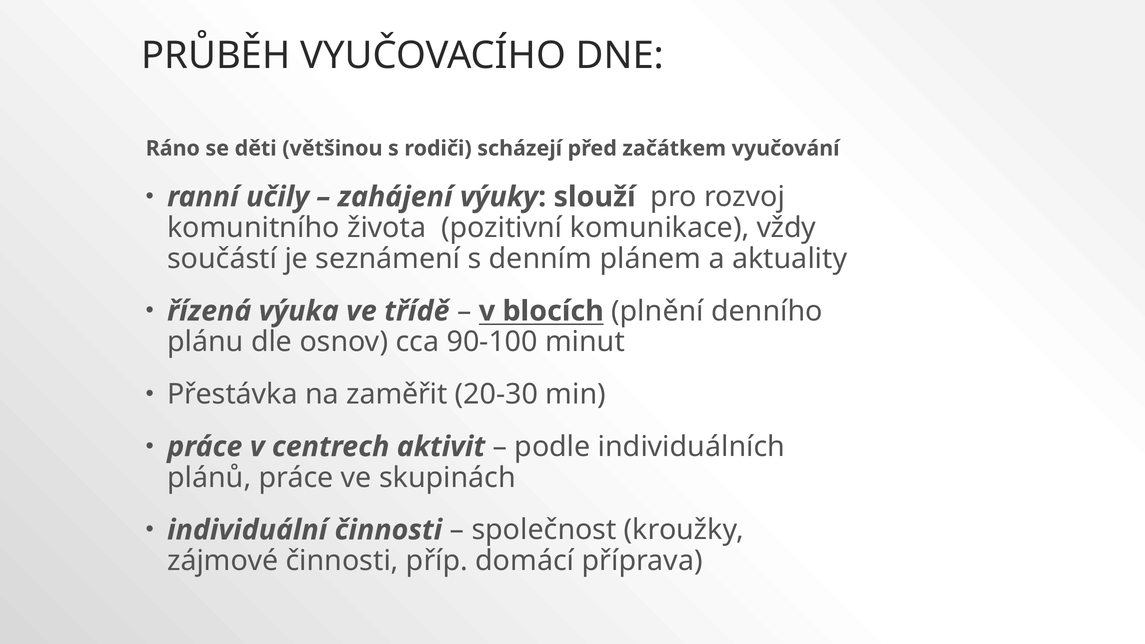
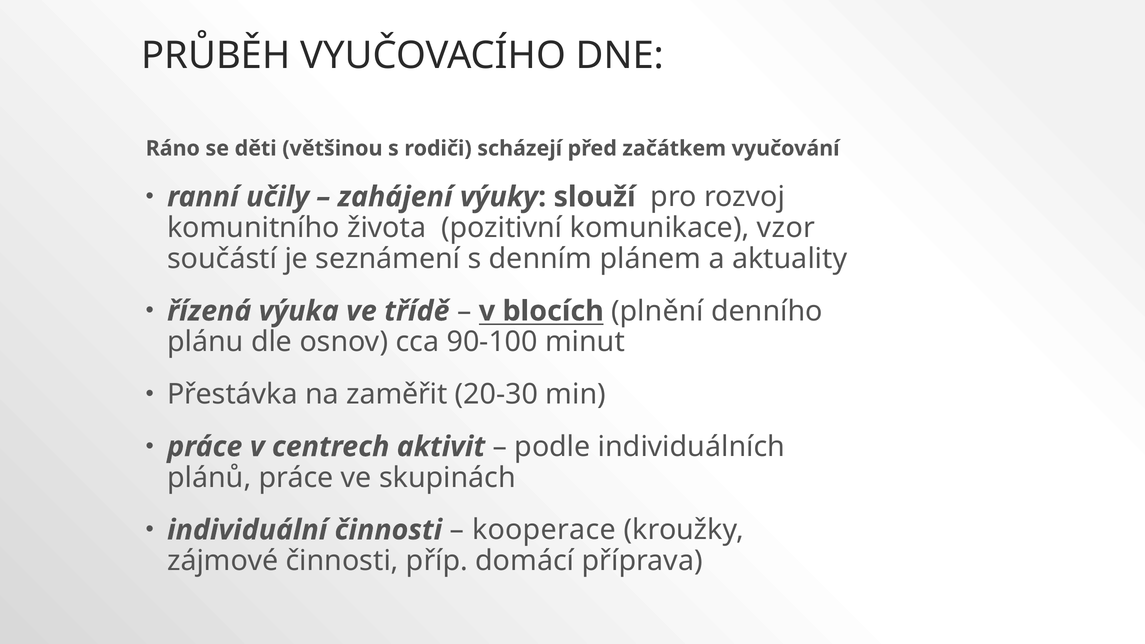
vždy: vždy -> vzor
společnost: společnost -> kooperace
